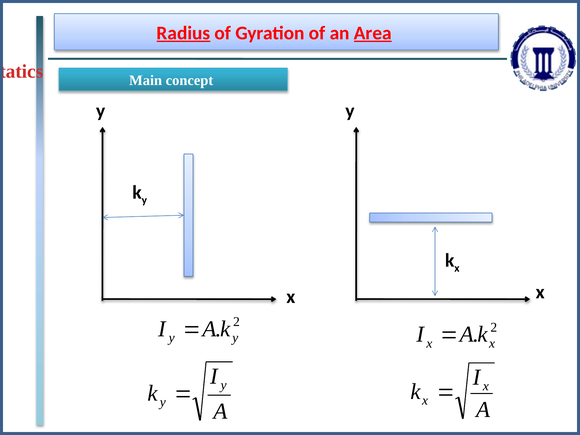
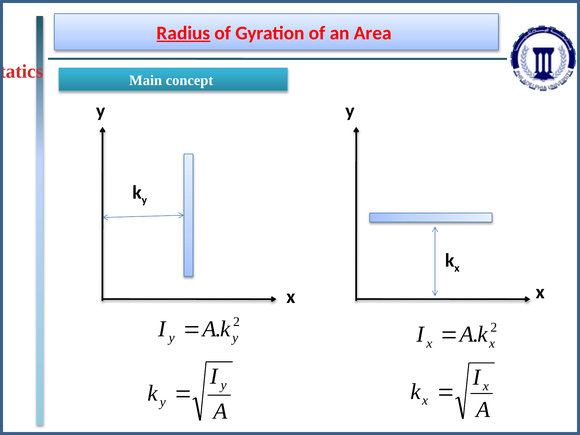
Area underline: present -> none
